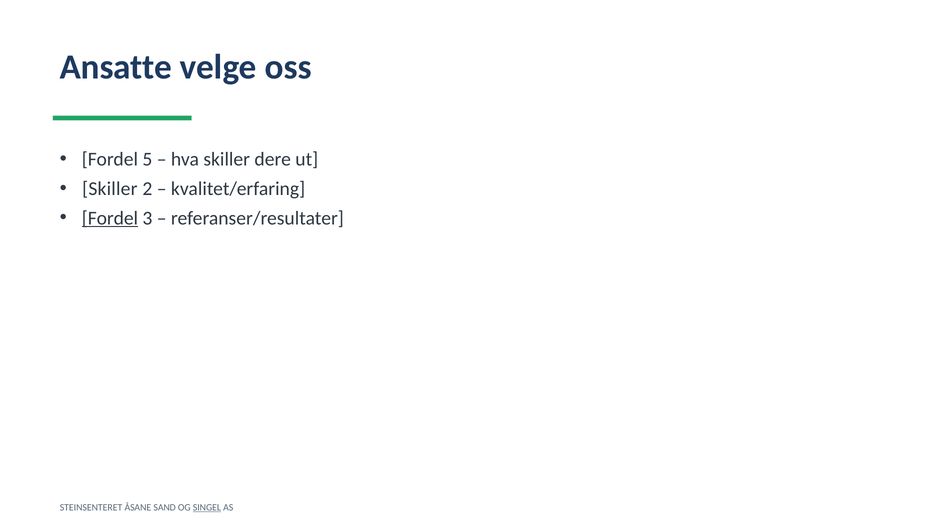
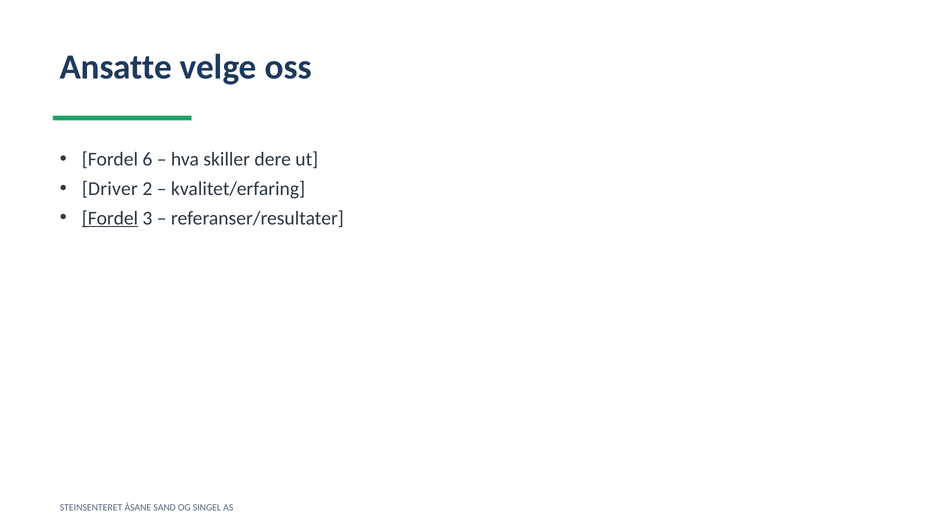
5: 5 -> 6
Skiller at (110, 189): Skiller -> Driver
SINGEL underline: present -> none
